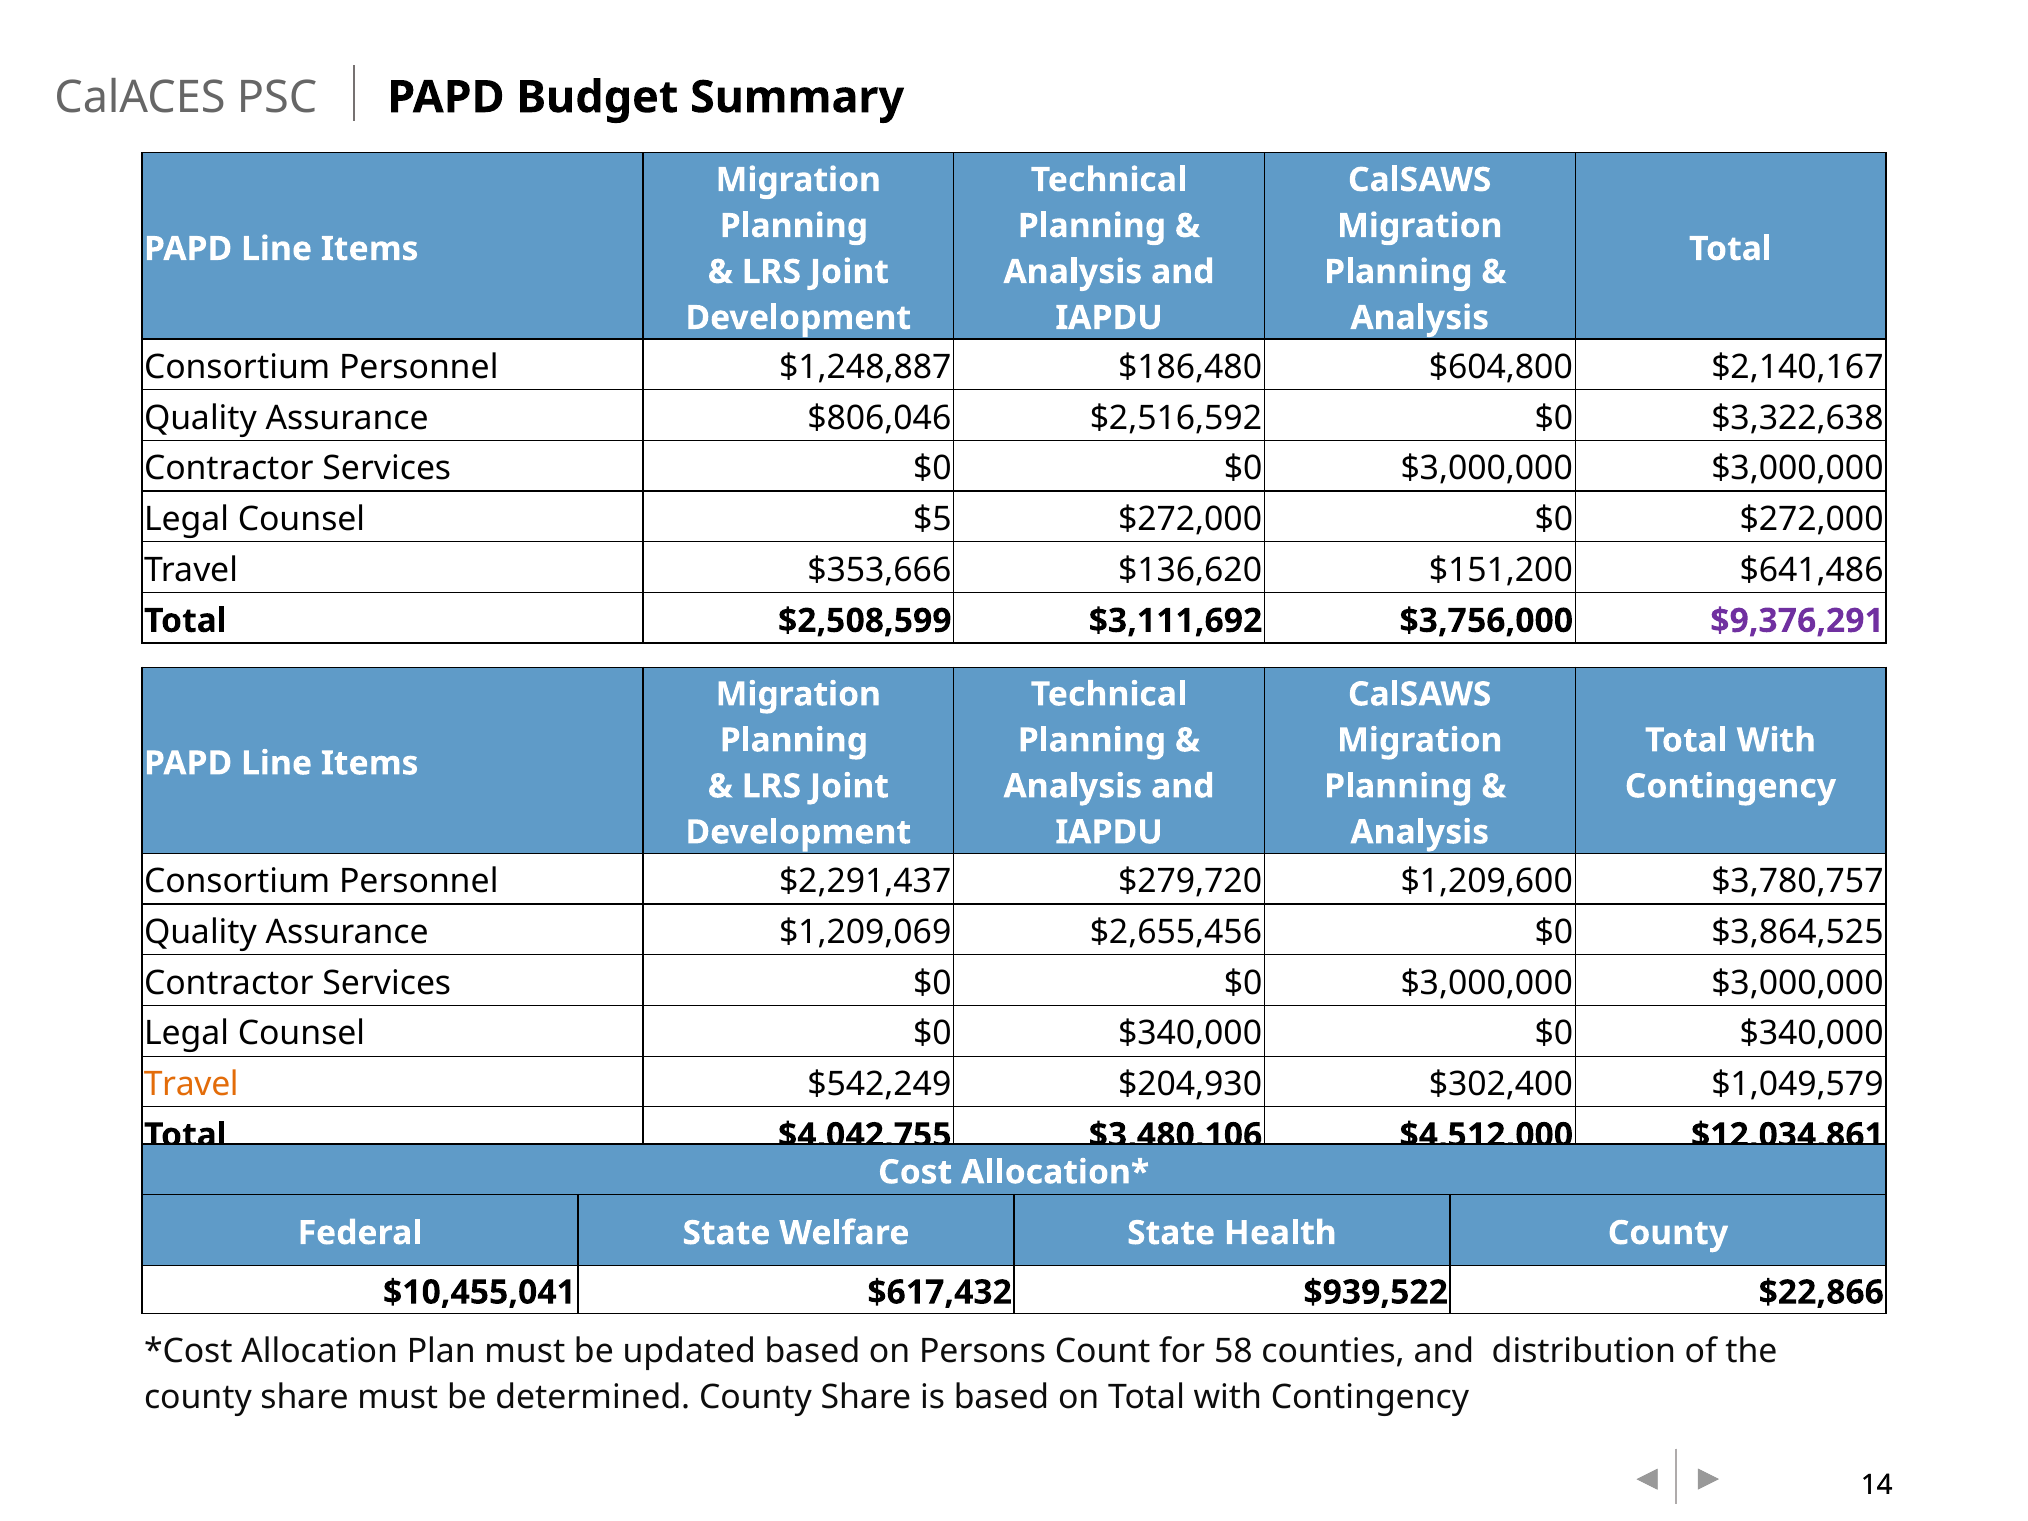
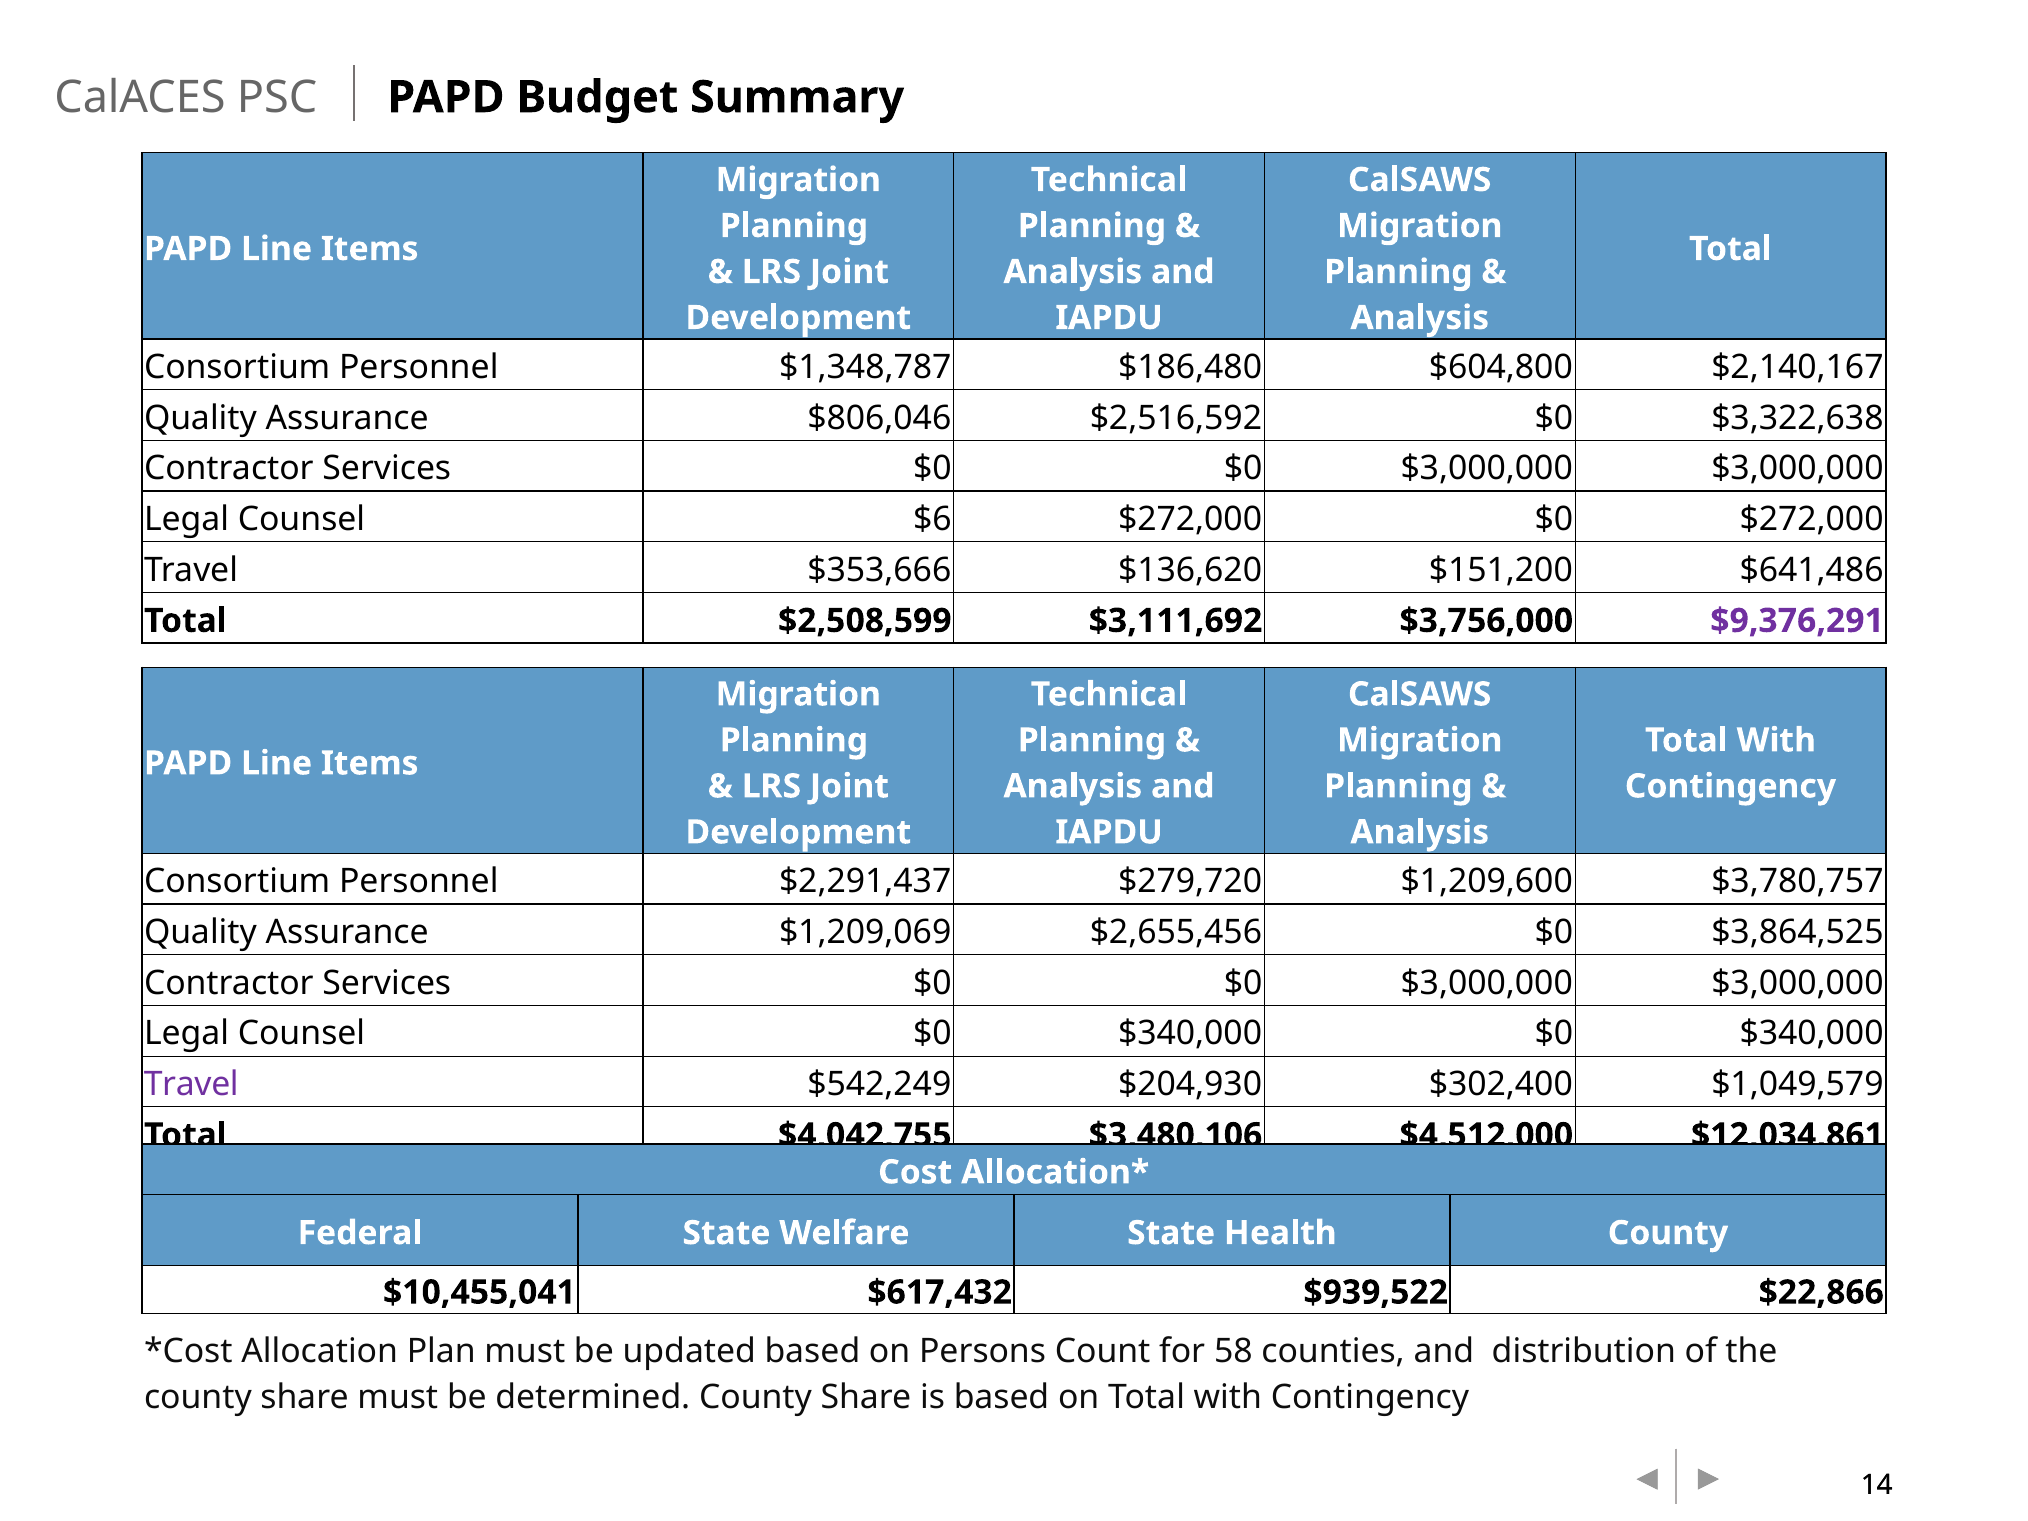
$1,248,887: $1,248,887 -> $1,348,787
$5: $5 -> $6
Travel at (191, 1085) colour: orange -> purple
